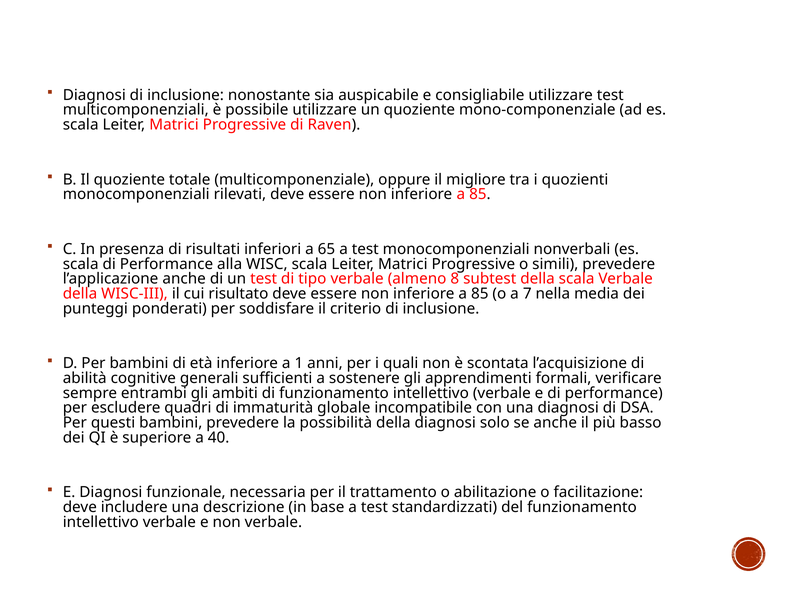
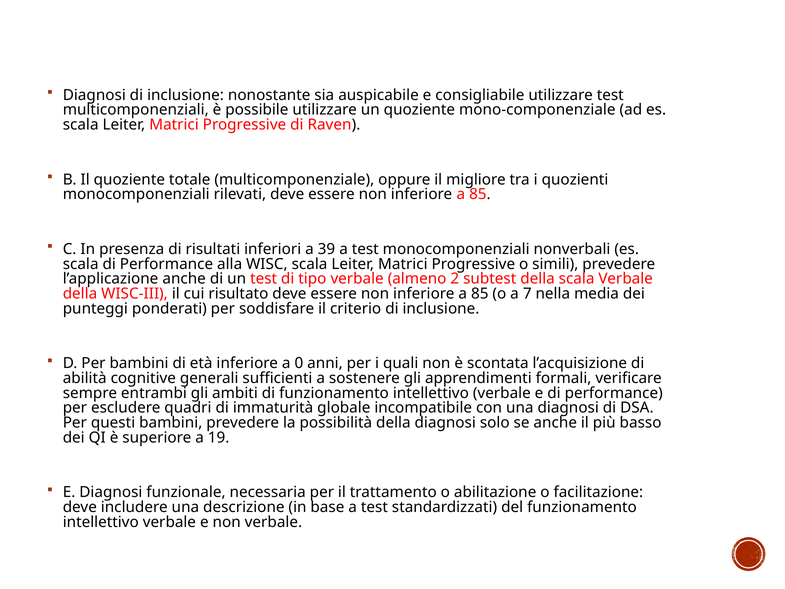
65: 65 -> 39
8: 8 -> 2
1: 1 -> 0
40: 40 -> 19
